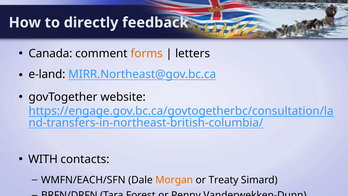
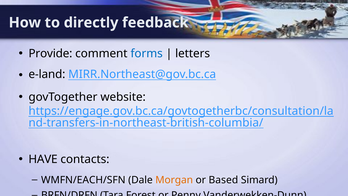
Canada: Canada -> Provide
forms colour: orange -> blue
WITH: WITH -> HAVE
Treaty: Treaty -> Based
